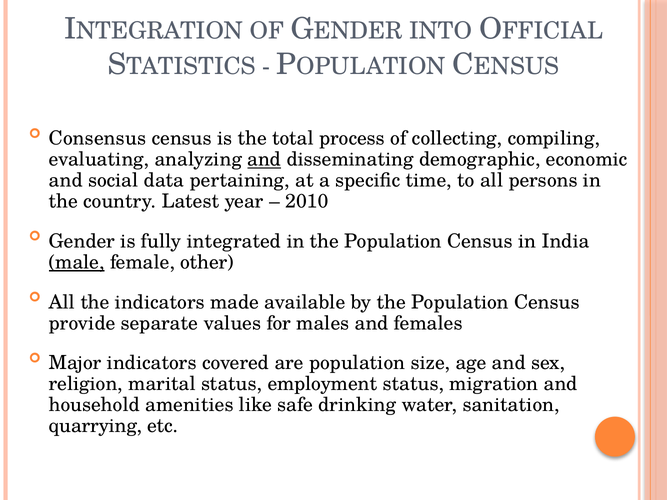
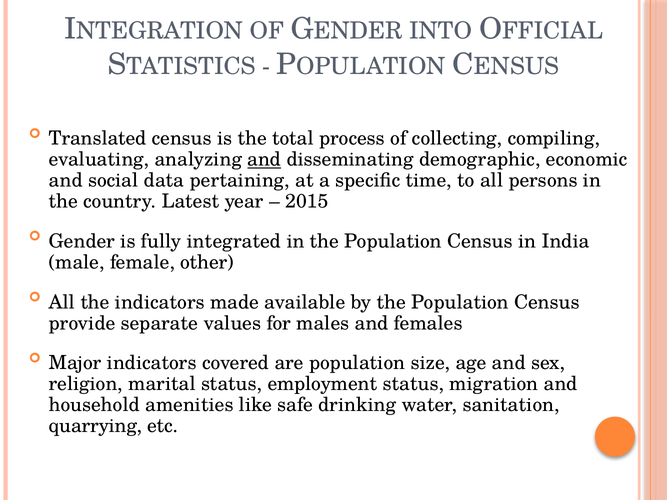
Consensus: Consensus -> Translated
2010: 2010 -> 2015
male underline: present -> none
